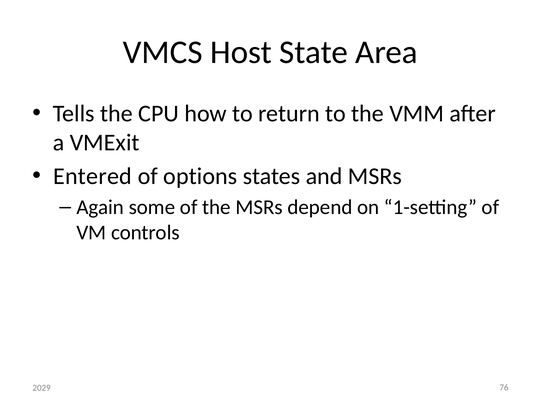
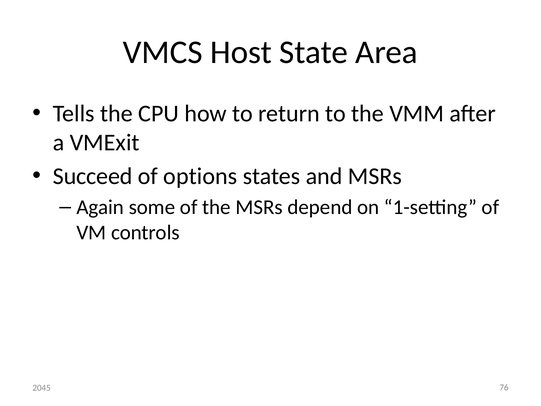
Entered: Entered -> Succeed
2029: 2029 -> 2045
